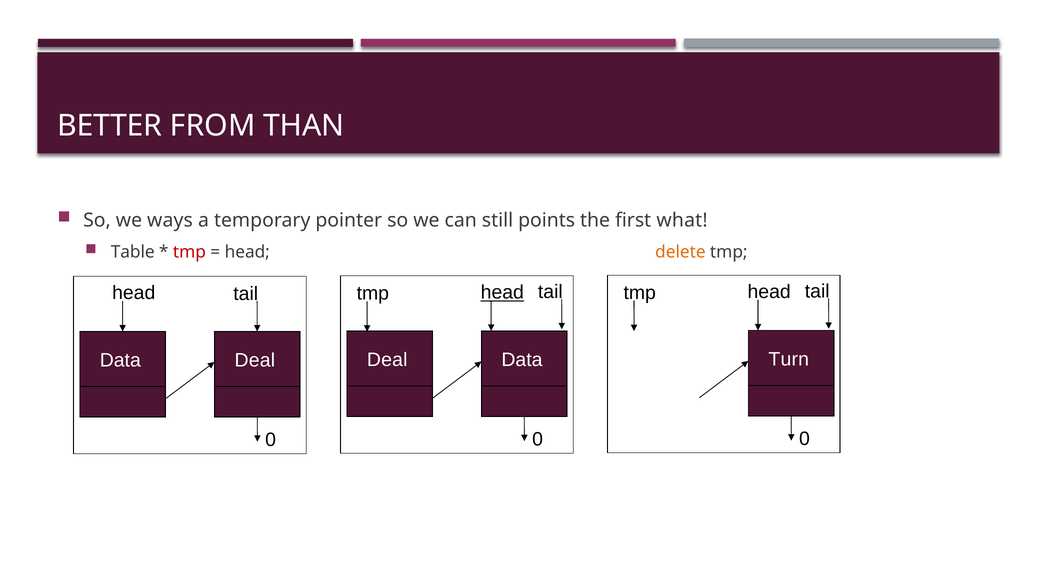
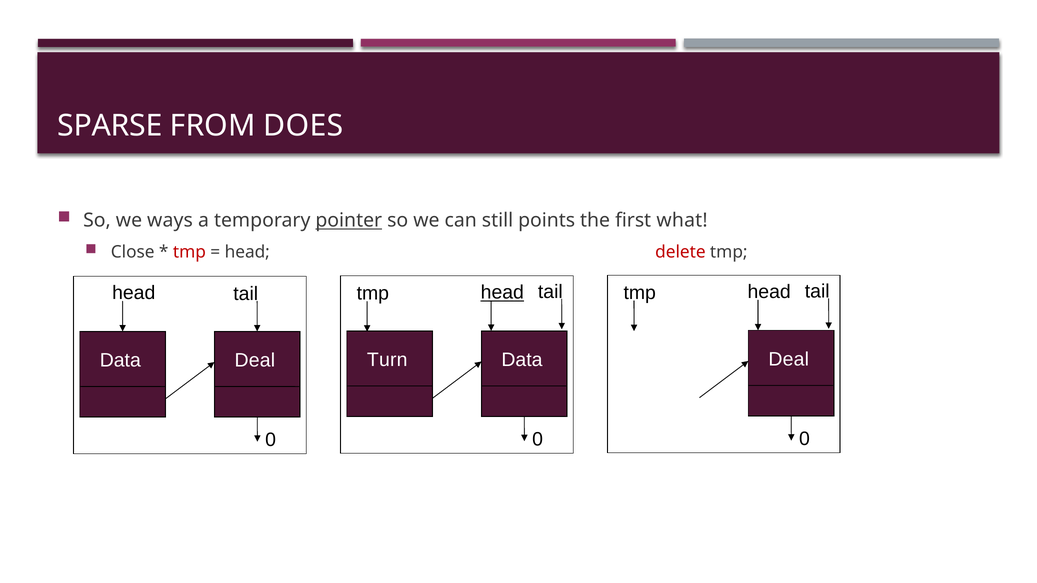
BETTER: BETTER -> SPARSE
THAN: THAN -> DOES
pointer underline: none -> present
Table: Table -> Close
delete colour: orange -> red
Turn at (789, 360): Turn -> Deal
Deal at (387, 360): Deal -> Turn
